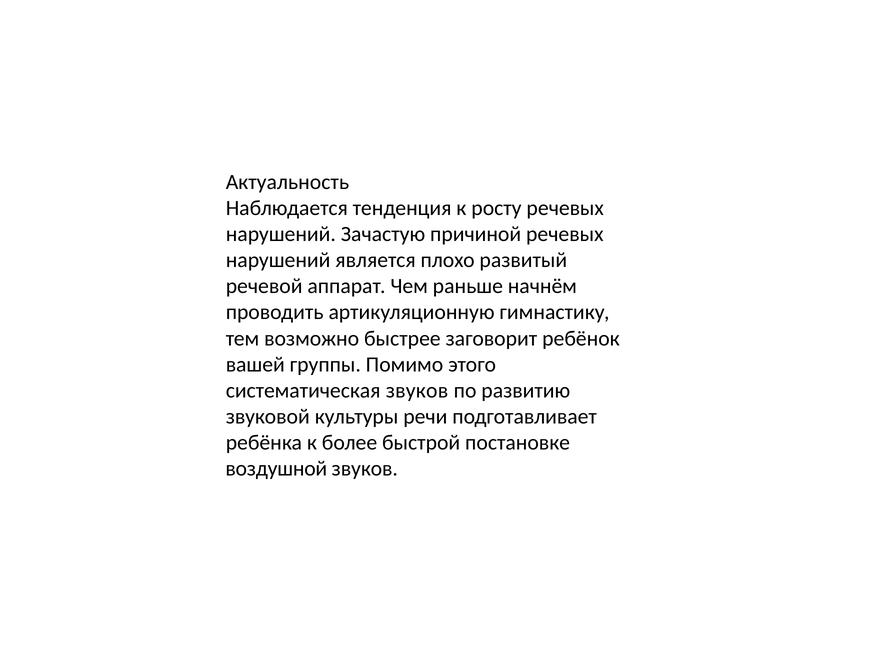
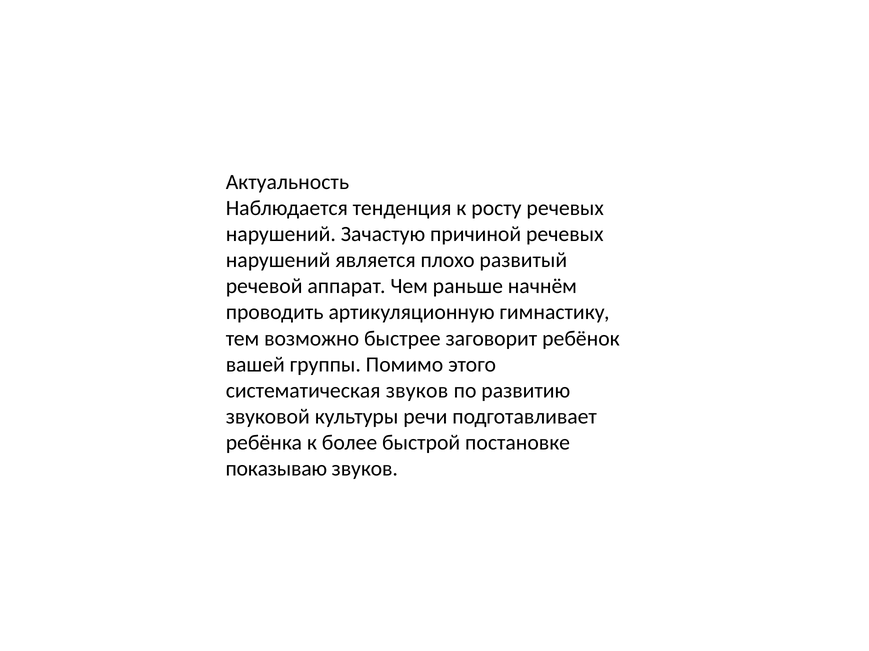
воздушной: воздушной -> показываю
